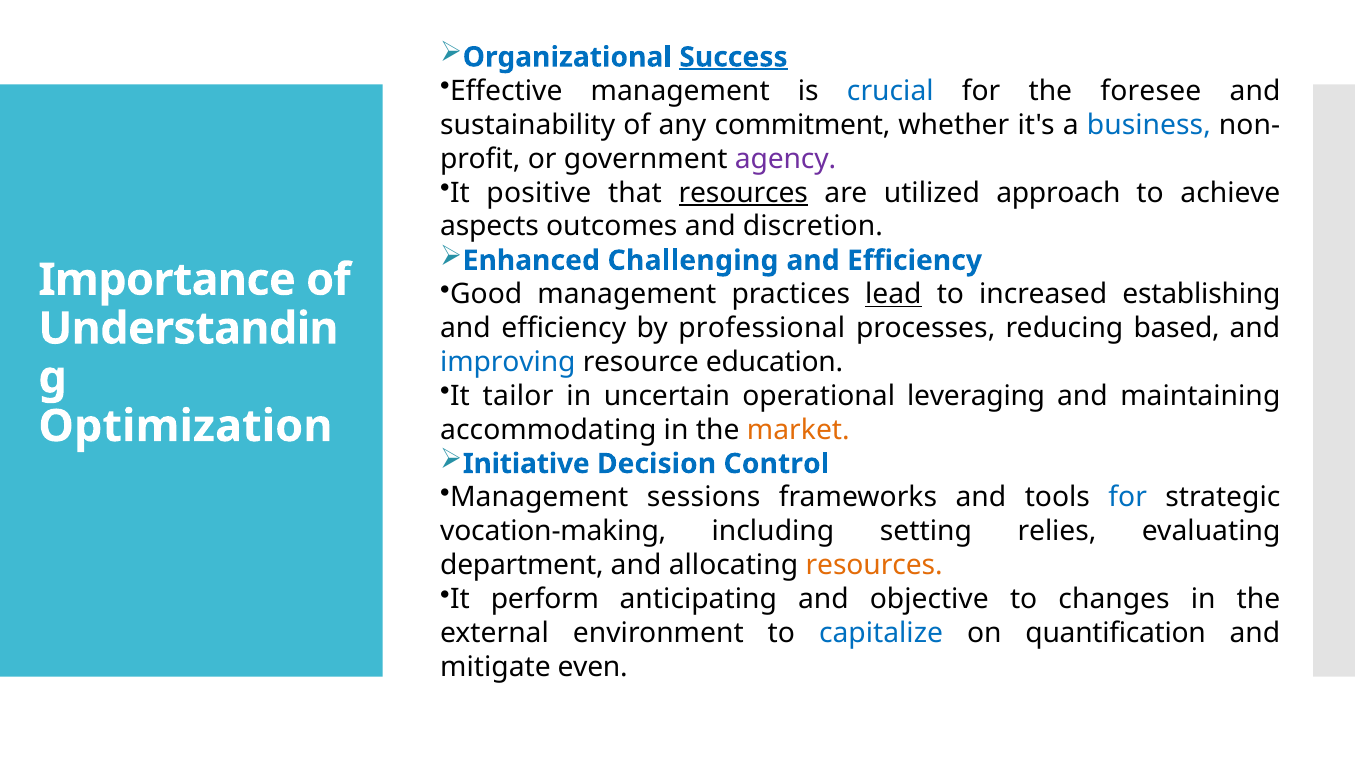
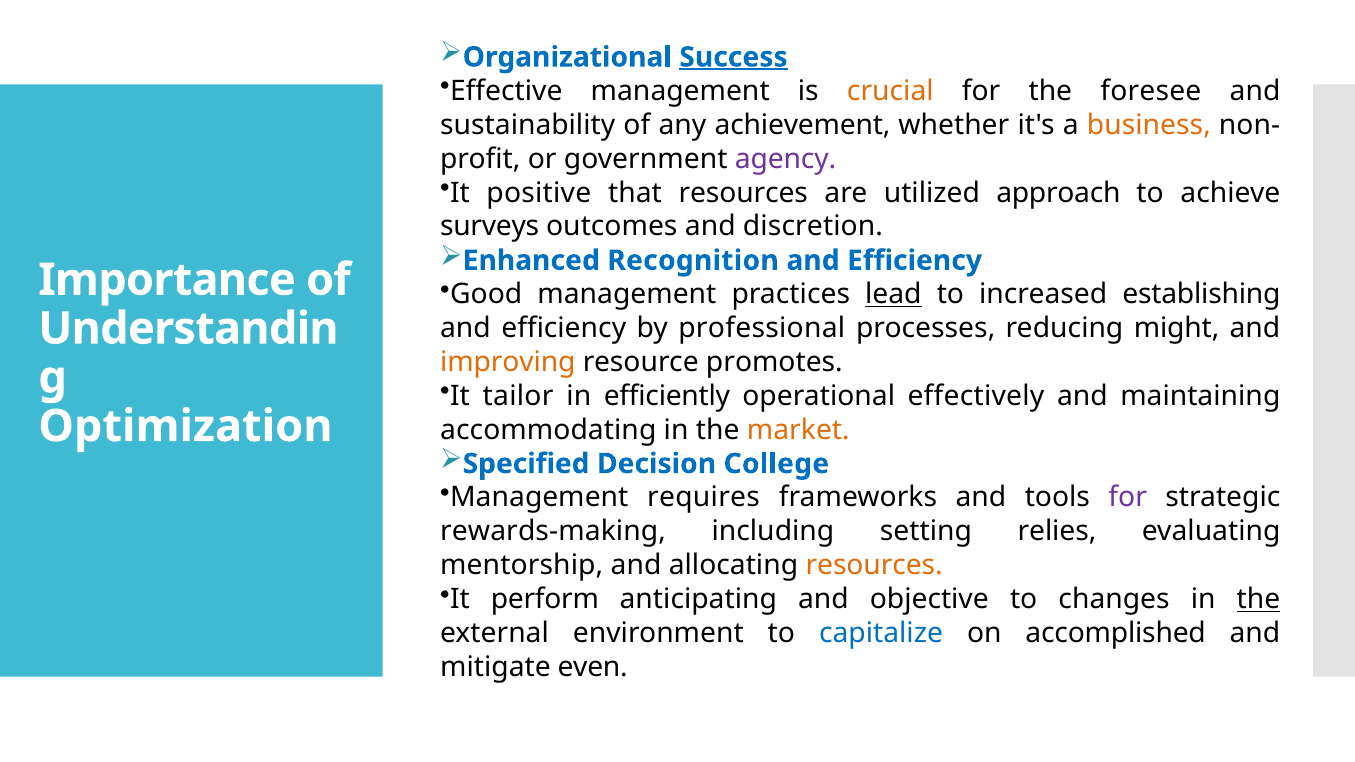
crucial colour: blue -> orange
commitment: commitment -> achievement
business colour: blue -> orange
resources at (743, 193) underline: present -> none
aspects: aspects -> surveys
Challenging: Challenging -> Recognition
based: based -> might
improving colour: blue -> orange
education: education -> promotes
uncertain: uncertain -> efficiently
leveraging: leveraging -> effectively
Initiative: Initiative -> Specified
Control: Control -> College
sessions: sessions -> requires
for at (1128, 498) colour: blue -> purple
vocation-making: vocation-making -> rewards-making
department: department -> mentorship
the at (1259, 599) underline: none -> present
quantification: quantification -> accomplished
